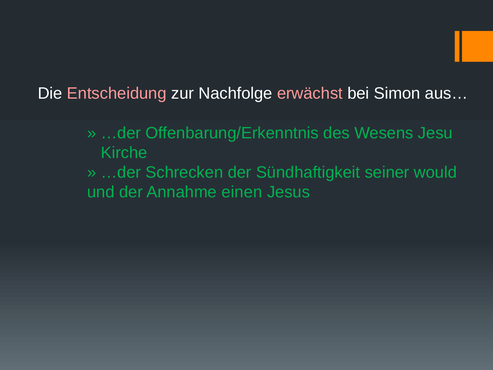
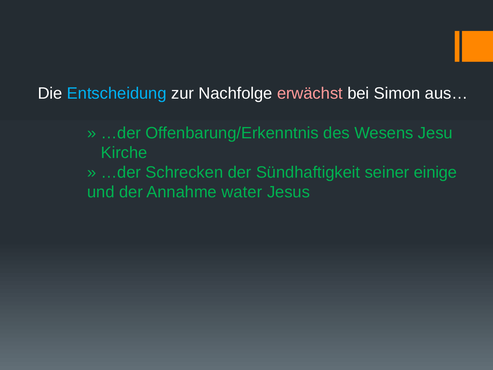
Entscheidung colour: pink -> light blue
would: would -> einige
einen: einen -> water
